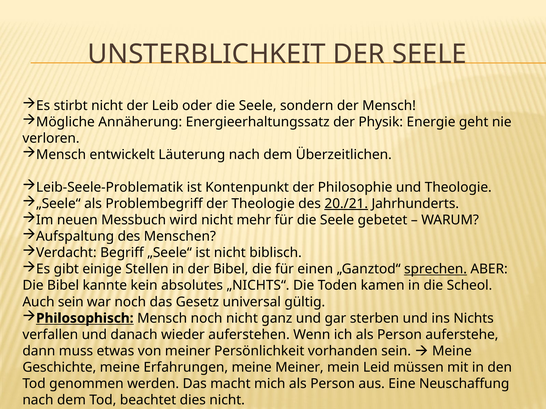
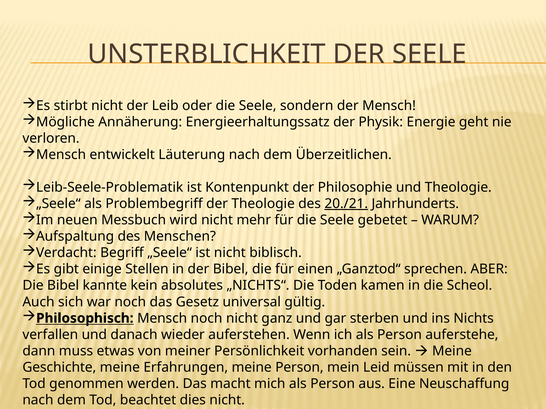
sprechen underline: present -> none
Auch sein: sein -> sich
meine Meiner: Meiner -> Person
